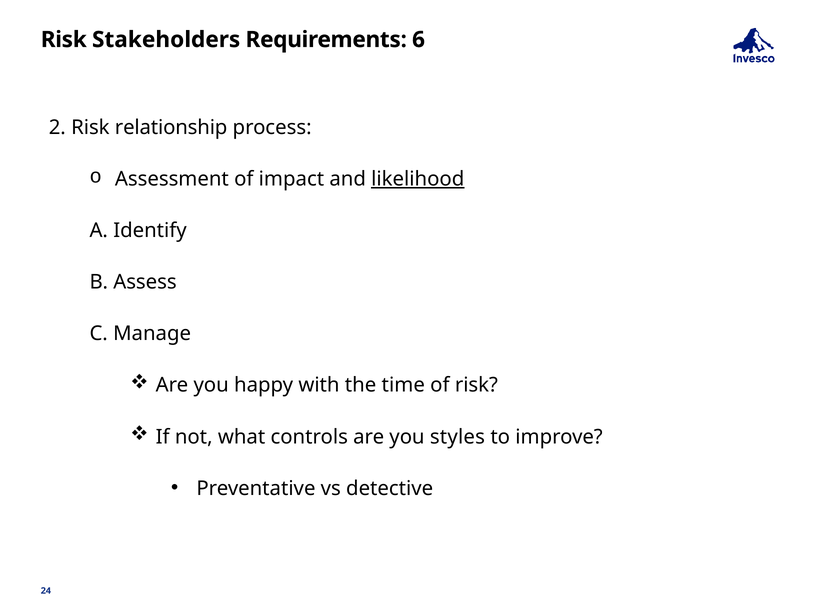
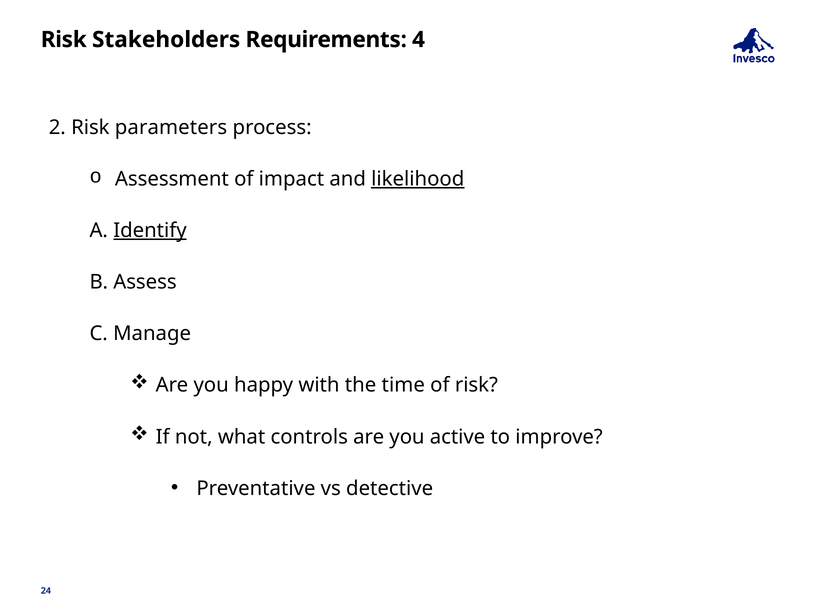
6: 6 -> 4
relationship: relationship -> parameters
Identify underline: none -> present
styles: styles -> active
